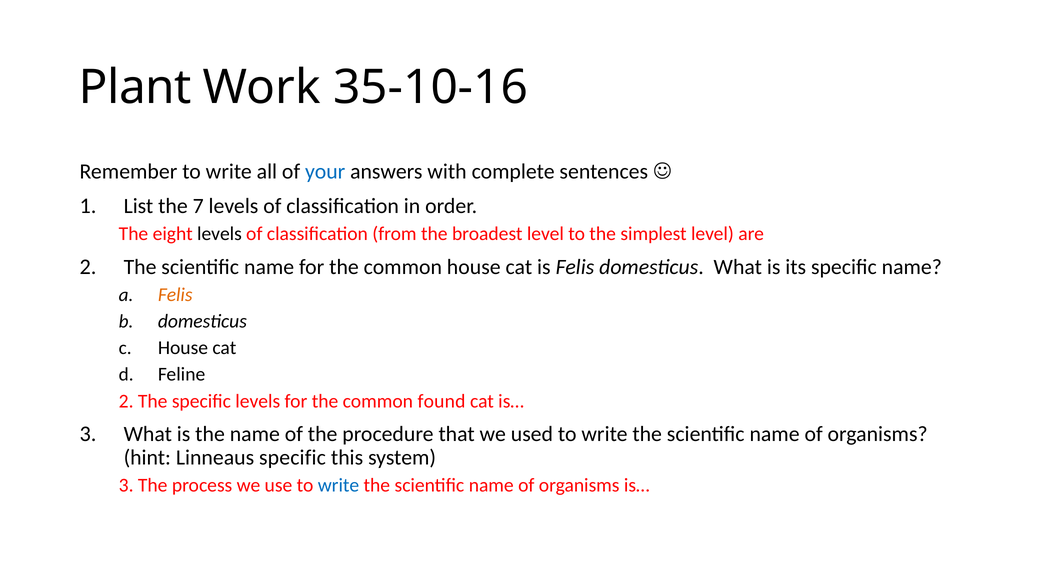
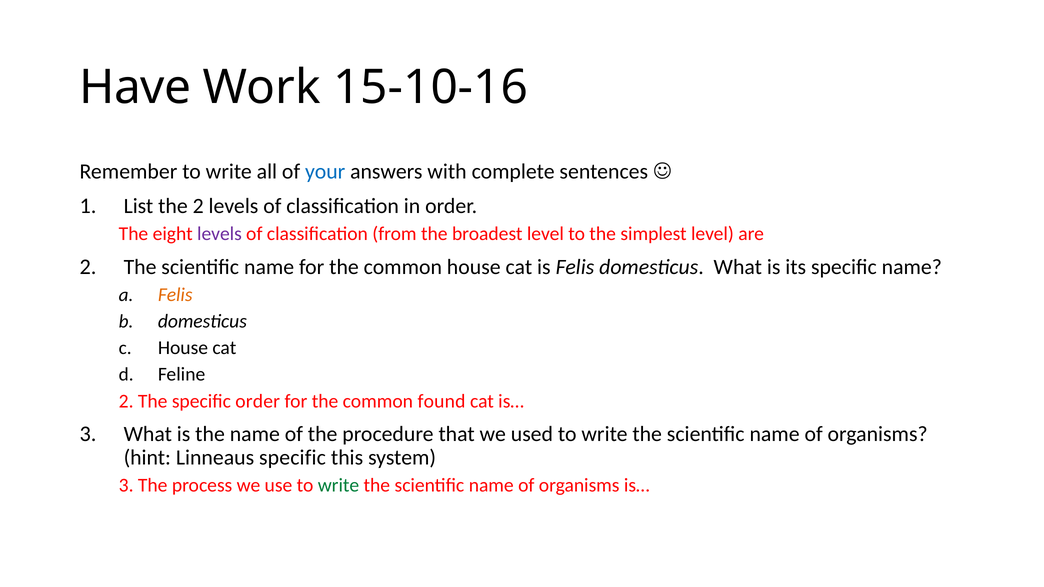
Plant: Plant -> Have
35-10-16: 35-10-16 -> 15-10-16
the 7: 7 -> 2
levels at (219, 234) colour: black -> purple
specific levels: levels -> order
write at (339, 486) colour: blue -> green
